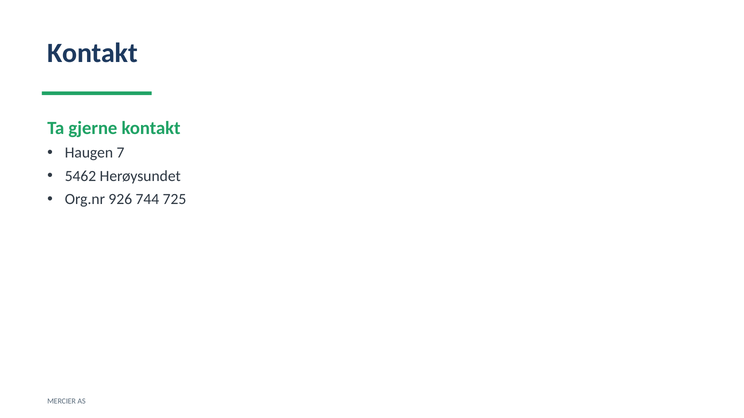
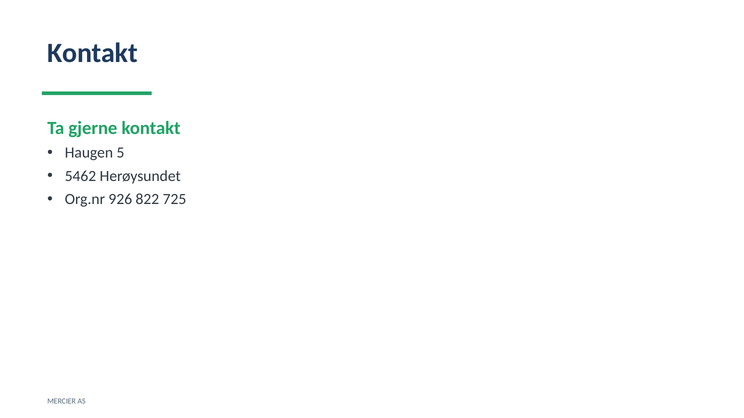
7: 7 -> 5
744: 744 -> 822
